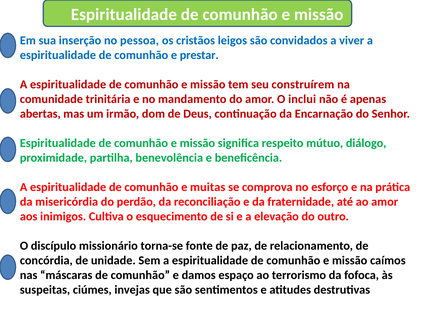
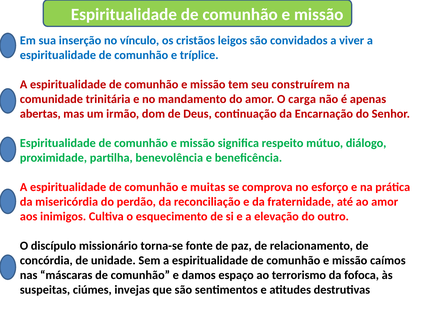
pessoa: pessoa -> vínculo
prestar: prestar -> tríplice
inclui: inclui -> carga
